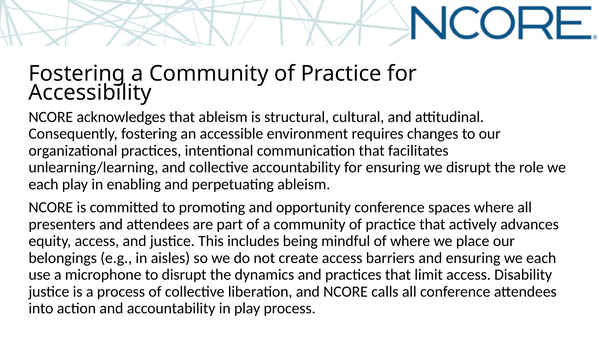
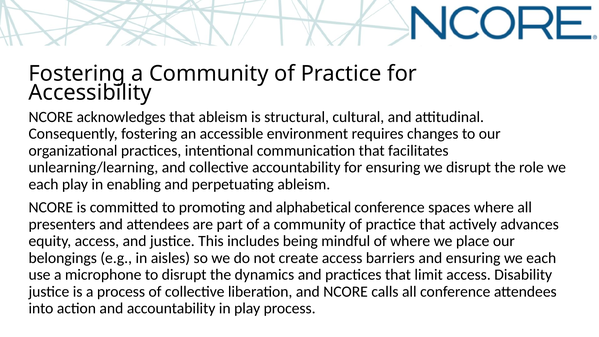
opportunity: opportunity -> alphabetical
